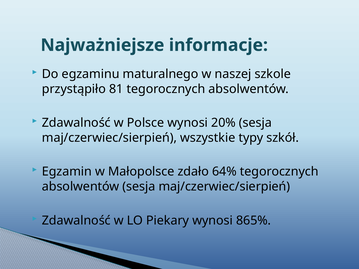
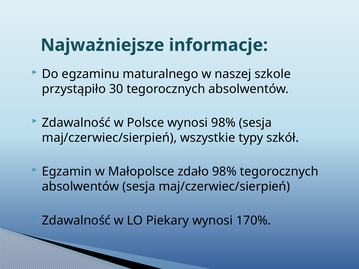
81: 81 -> 30
wynosi 20%: 20% -> 98%
zdało 64%: 64% -> 98%
865%: 865% -> 170%
